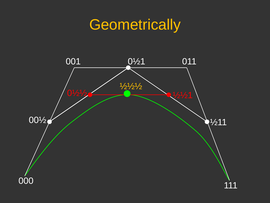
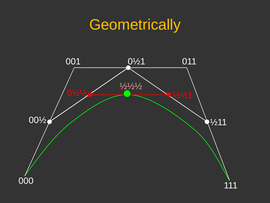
½½½ colour: yellow -> pink
